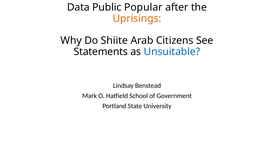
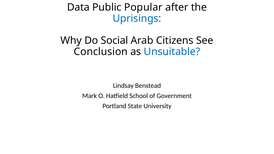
Uprisings colour: orange -> blue
Shiite: Shiite -> Social
Statements: Statements -> Conclusion
